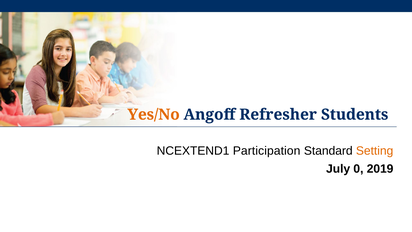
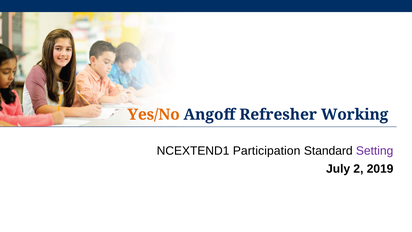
Students: Students -> Working
Setting colour: orange -> purple
0: 0 -> 2
